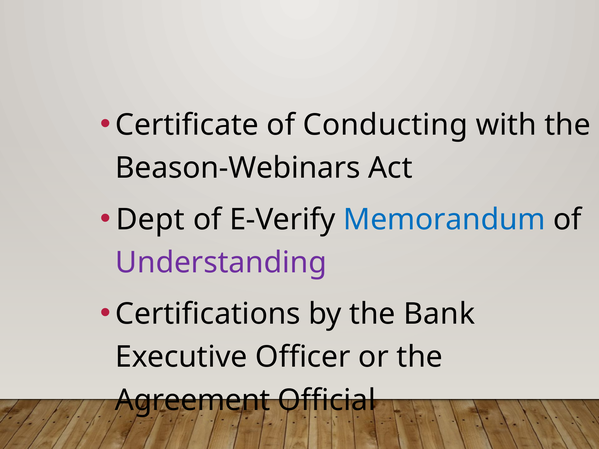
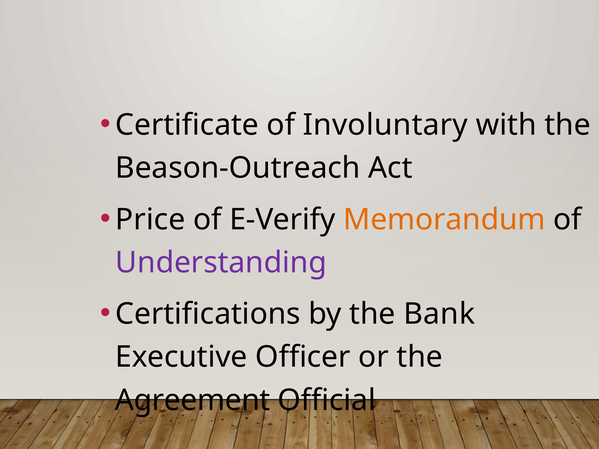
Conducting: Conducting -> Involuntary
Beason-Webinars: Beason-Webinars -> Beason-Outreach
Dept: Dept -> Price
Memorandum colour: blue -> orange
